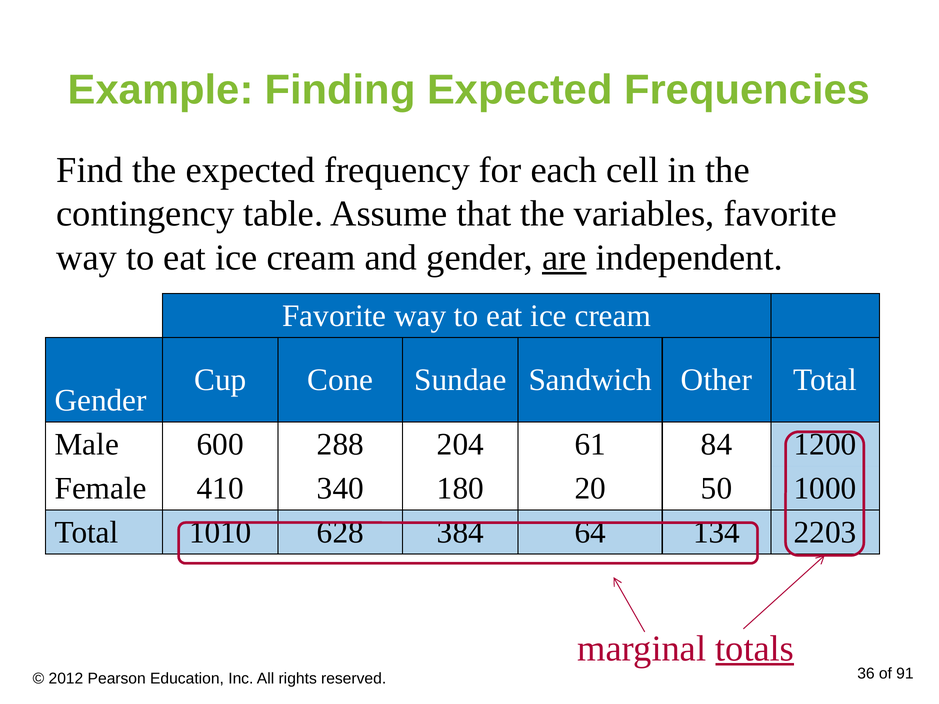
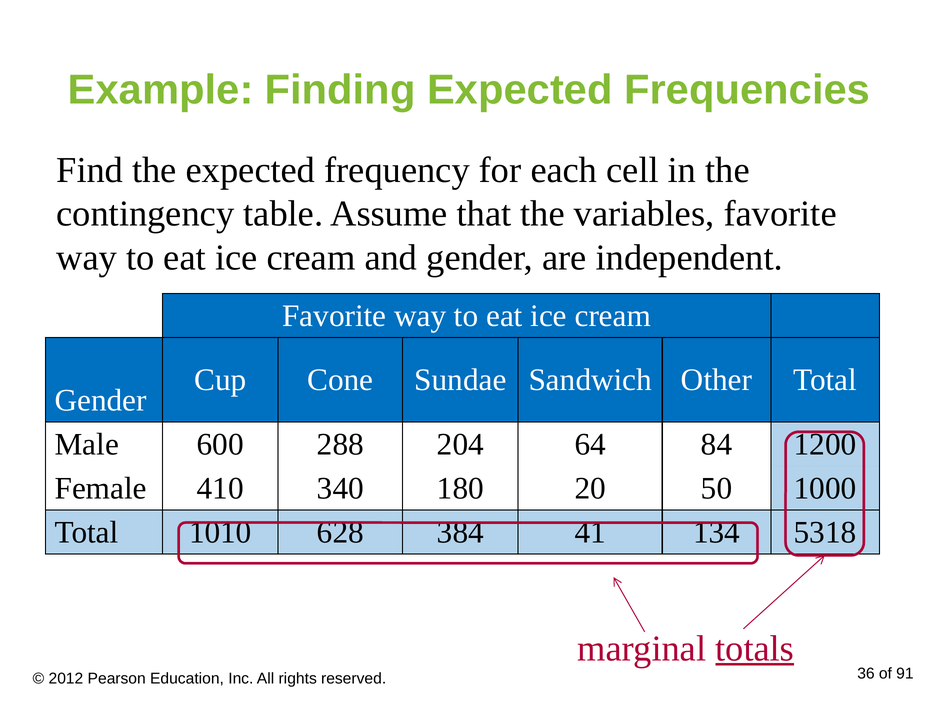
are underline: present -> none
61: 61 -> 64
64: 64 -> 41
2203: 2203 -> 5318
